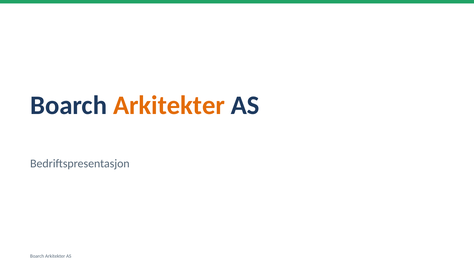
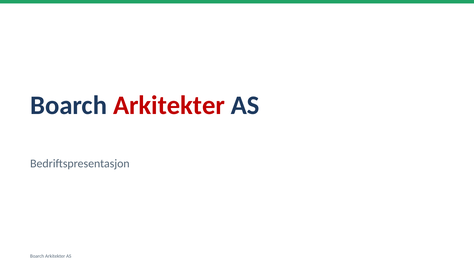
Arkitekter at (169, 105) colour: orange -> red
